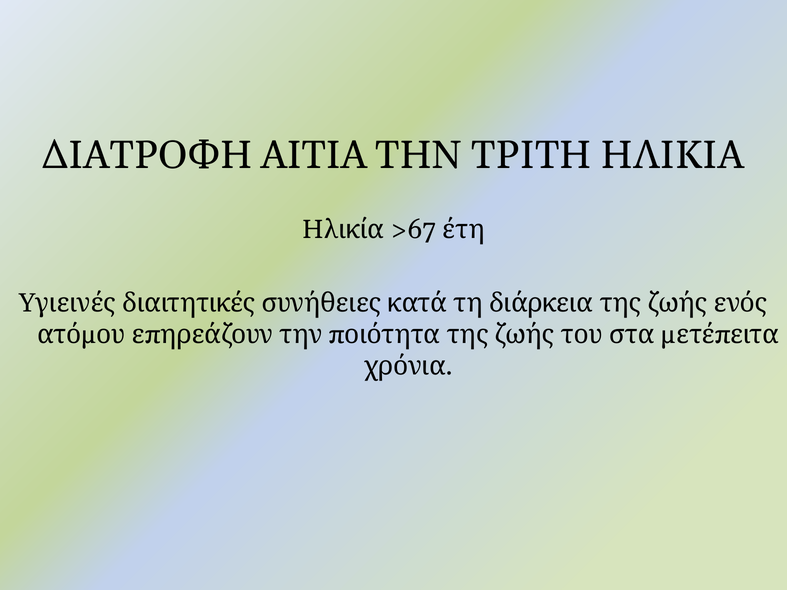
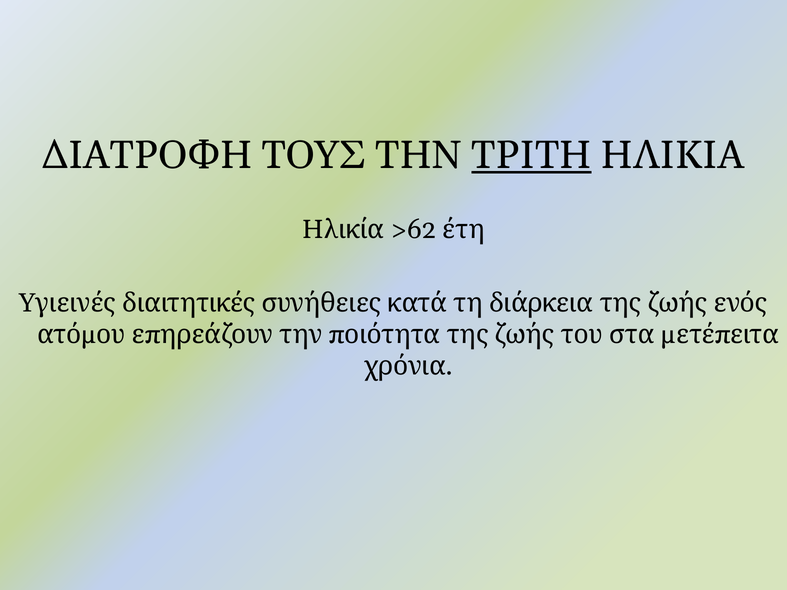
ΑΙΤΙΑ: ΑΙΤΙΑ -> ΤΟΥΣ
ΤΡΙΤΗ underline: none -> present
>67: >67 -> >62
